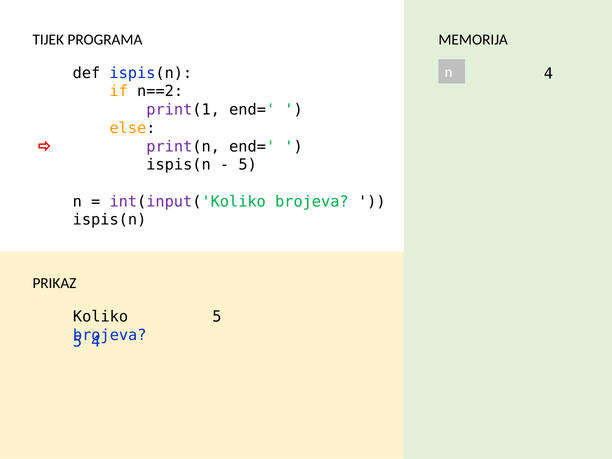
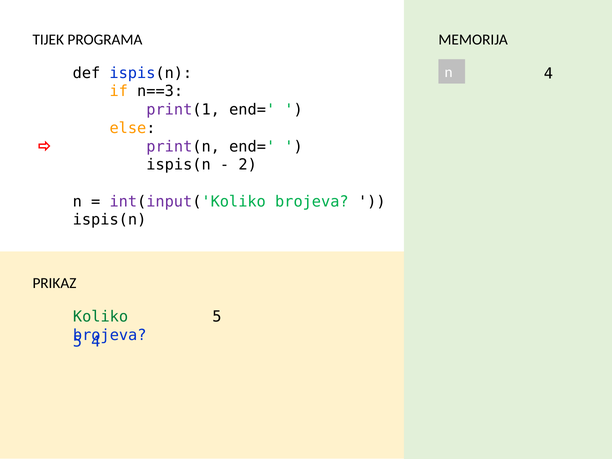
n==2: n==2 -> n==3
5 at (248, 165): 5 -> 2
Koliko colour: black -> green
